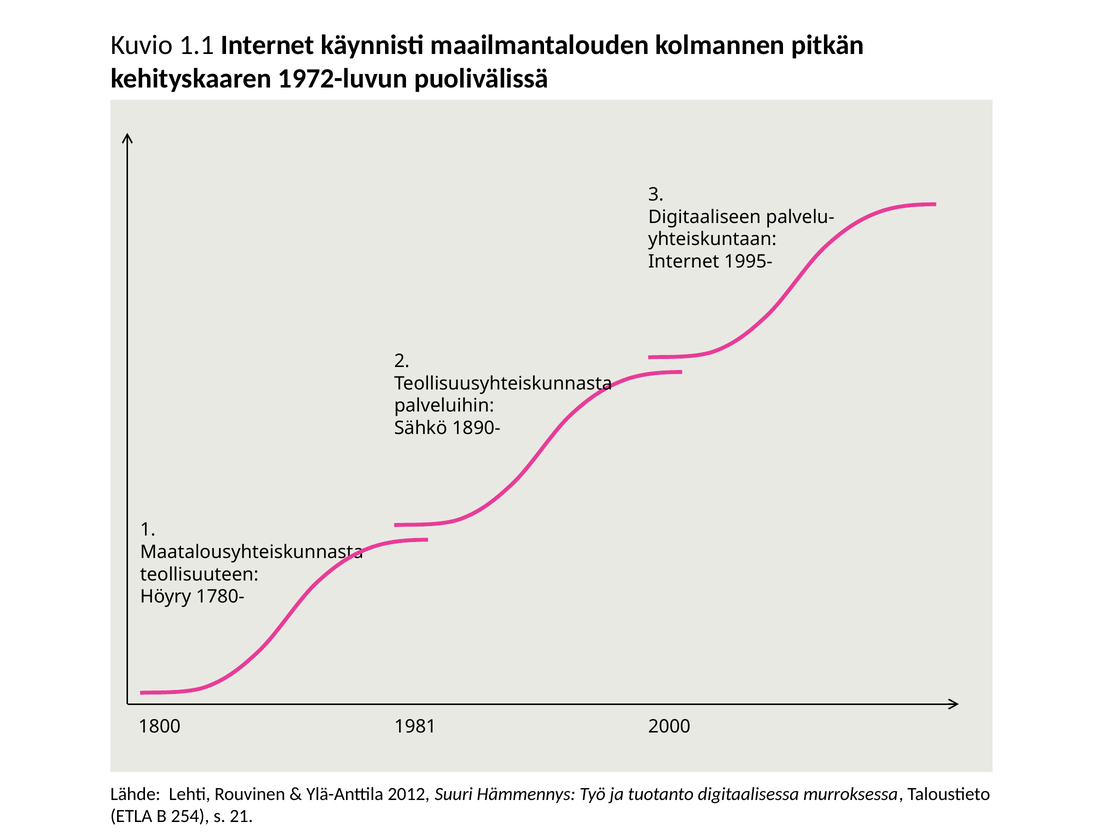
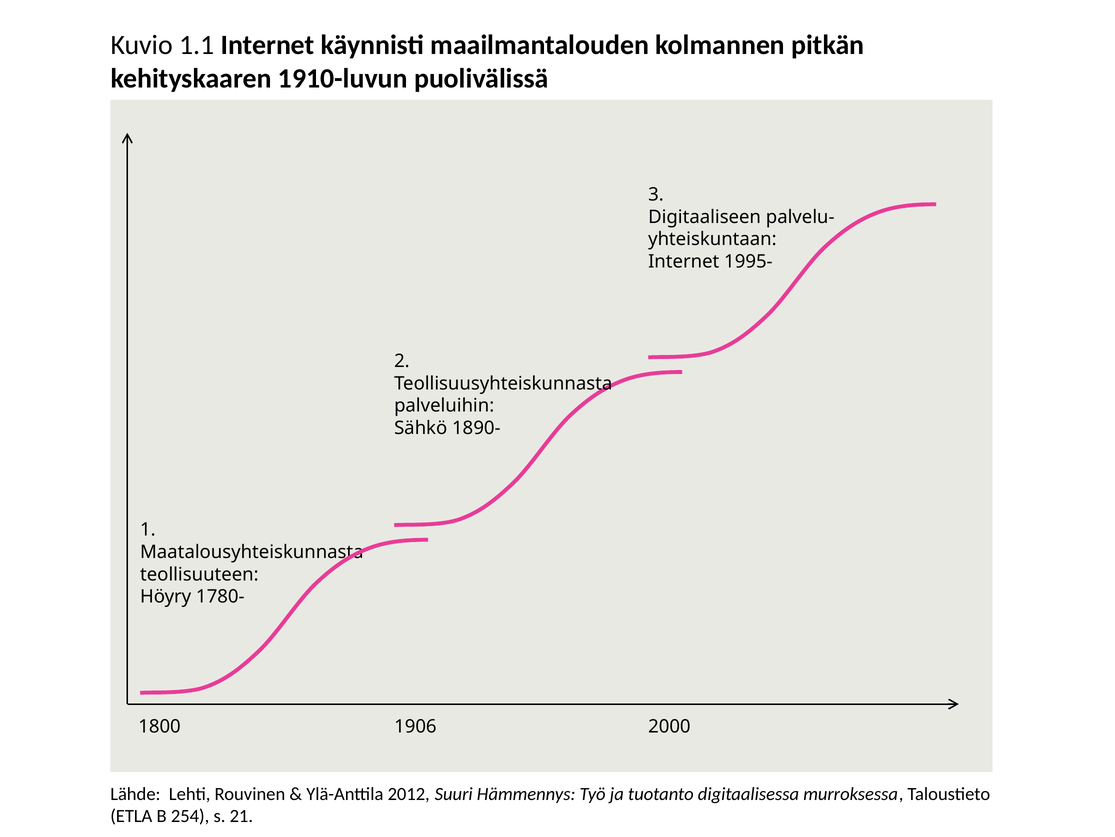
1972-luvun: 1972-luvun -> 1910-luvun
1981: 1981 -> 1906
